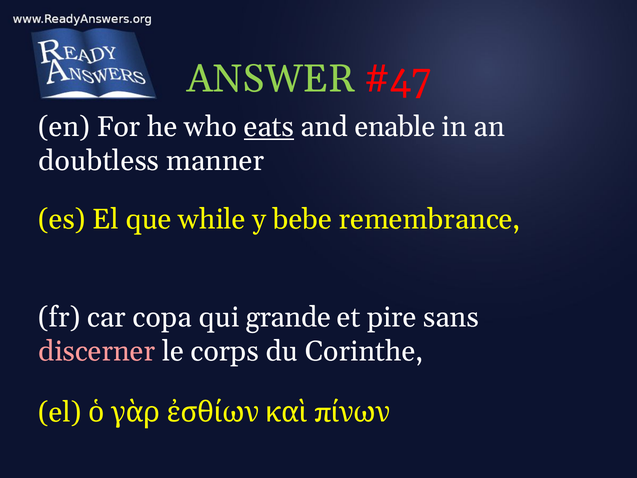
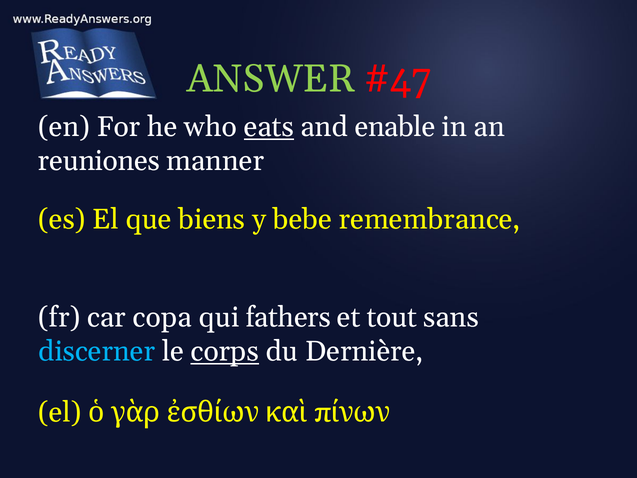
doubtless: doubtless -> reuniones
while: while -> biens
grande: grande -> fathers
pire: pire -> tout
discerner colour: pink -> light blue
corps underline: none -> present
Corinthe: Corinthe -> Dernière
